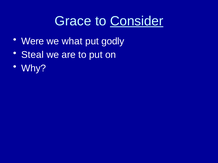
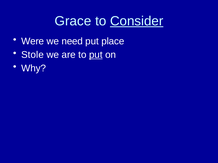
what: what -> need
godly: godly -> place
Steal: Steal -> Stole
put at (96, 55) underline: none -> present
